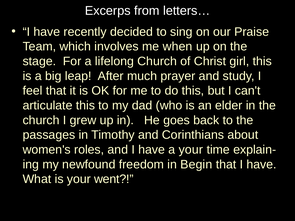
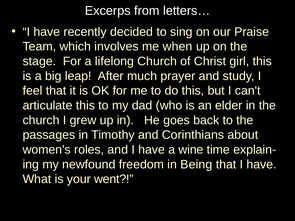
a your: your -> wine
Begin: Begin -> Being
